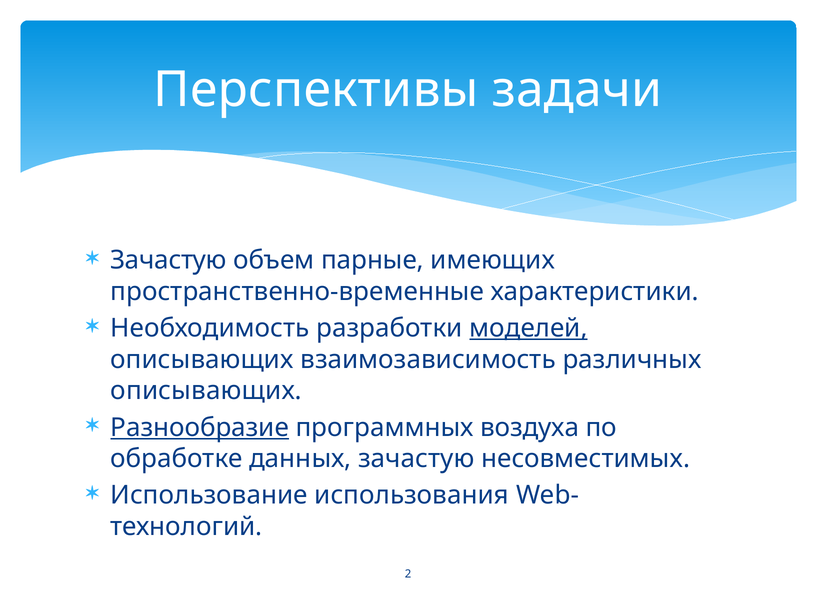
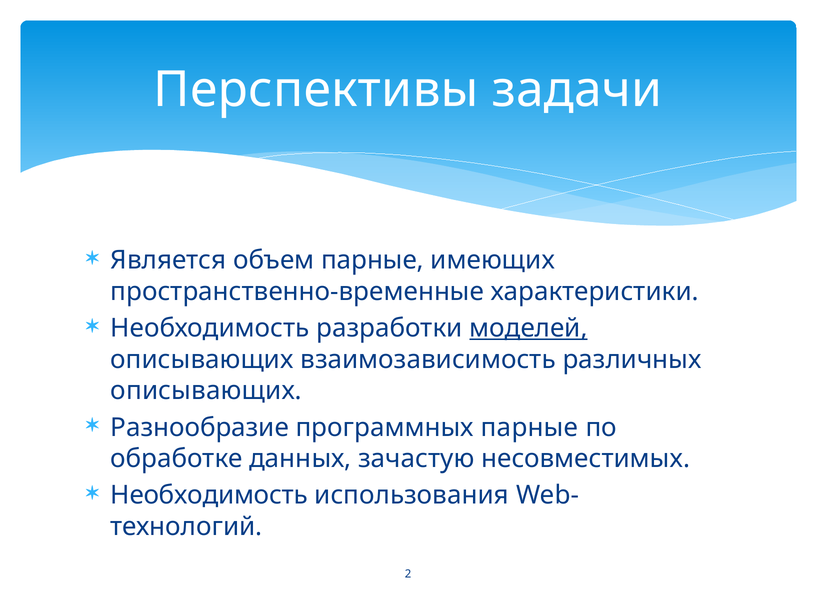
Зачастую at (168, 260): Зачастую -> Является
Разнообразие underline: present -> none
программных воздуха: воздуха -> парные
Использование at (209, 495): Использование -> Необходимость
